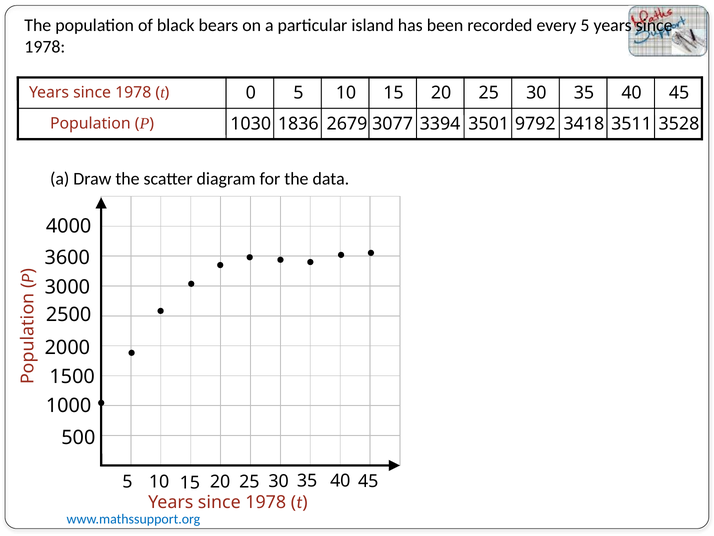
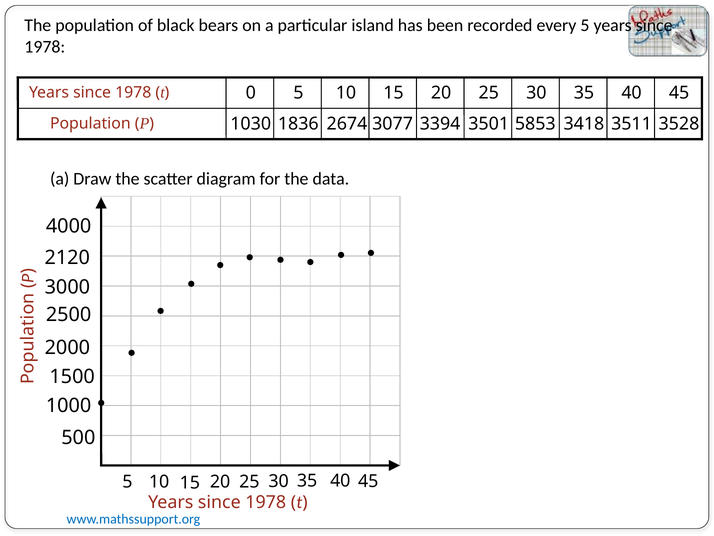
2679: 2679 -> 2674
9792: 9792 -> 5853
3600: 3600 -> 2120
